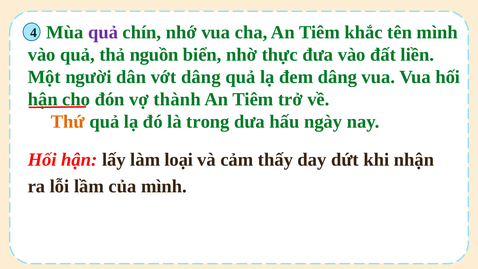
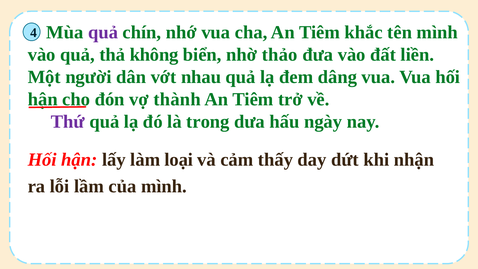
nguồn: nguồn -> không
thực: thực -> thảo
vớt dâng: dâng -> nhau
Thứ colour: orange -> purple
